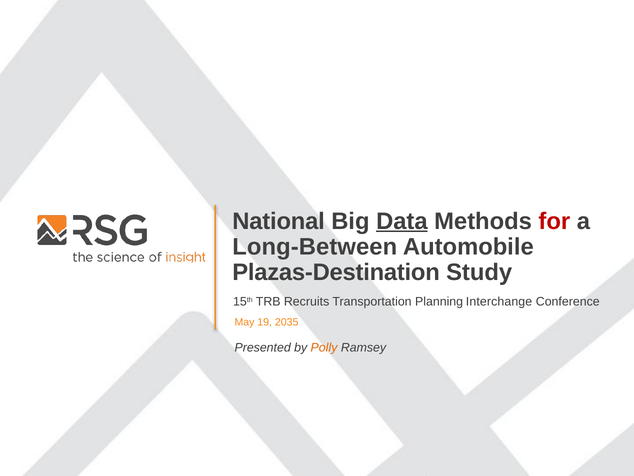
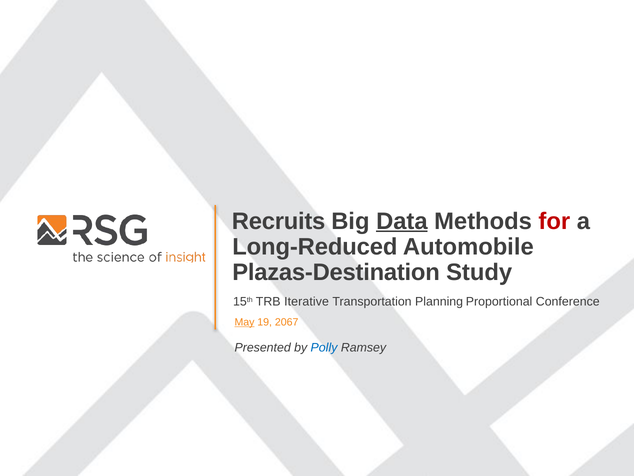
National: National -> Recruits
Long-Between: Long-Between -> Long-Reduced
Recruits: Recruits -> Iterative
Interchange: Interchange -> Proportional
May underline: none -> present
2035: 2035 -> 2067
Polly colour: orange -> blue
